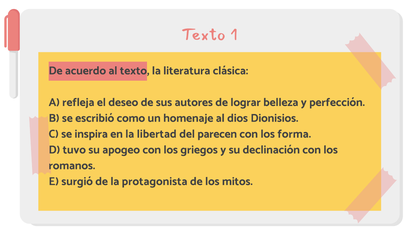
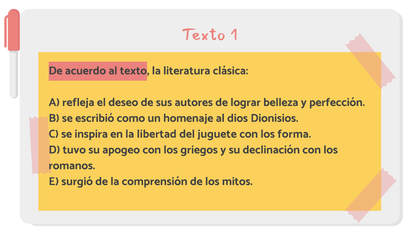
parecen: parecen -> juguete
protagonista: protagonista -> comprensión
